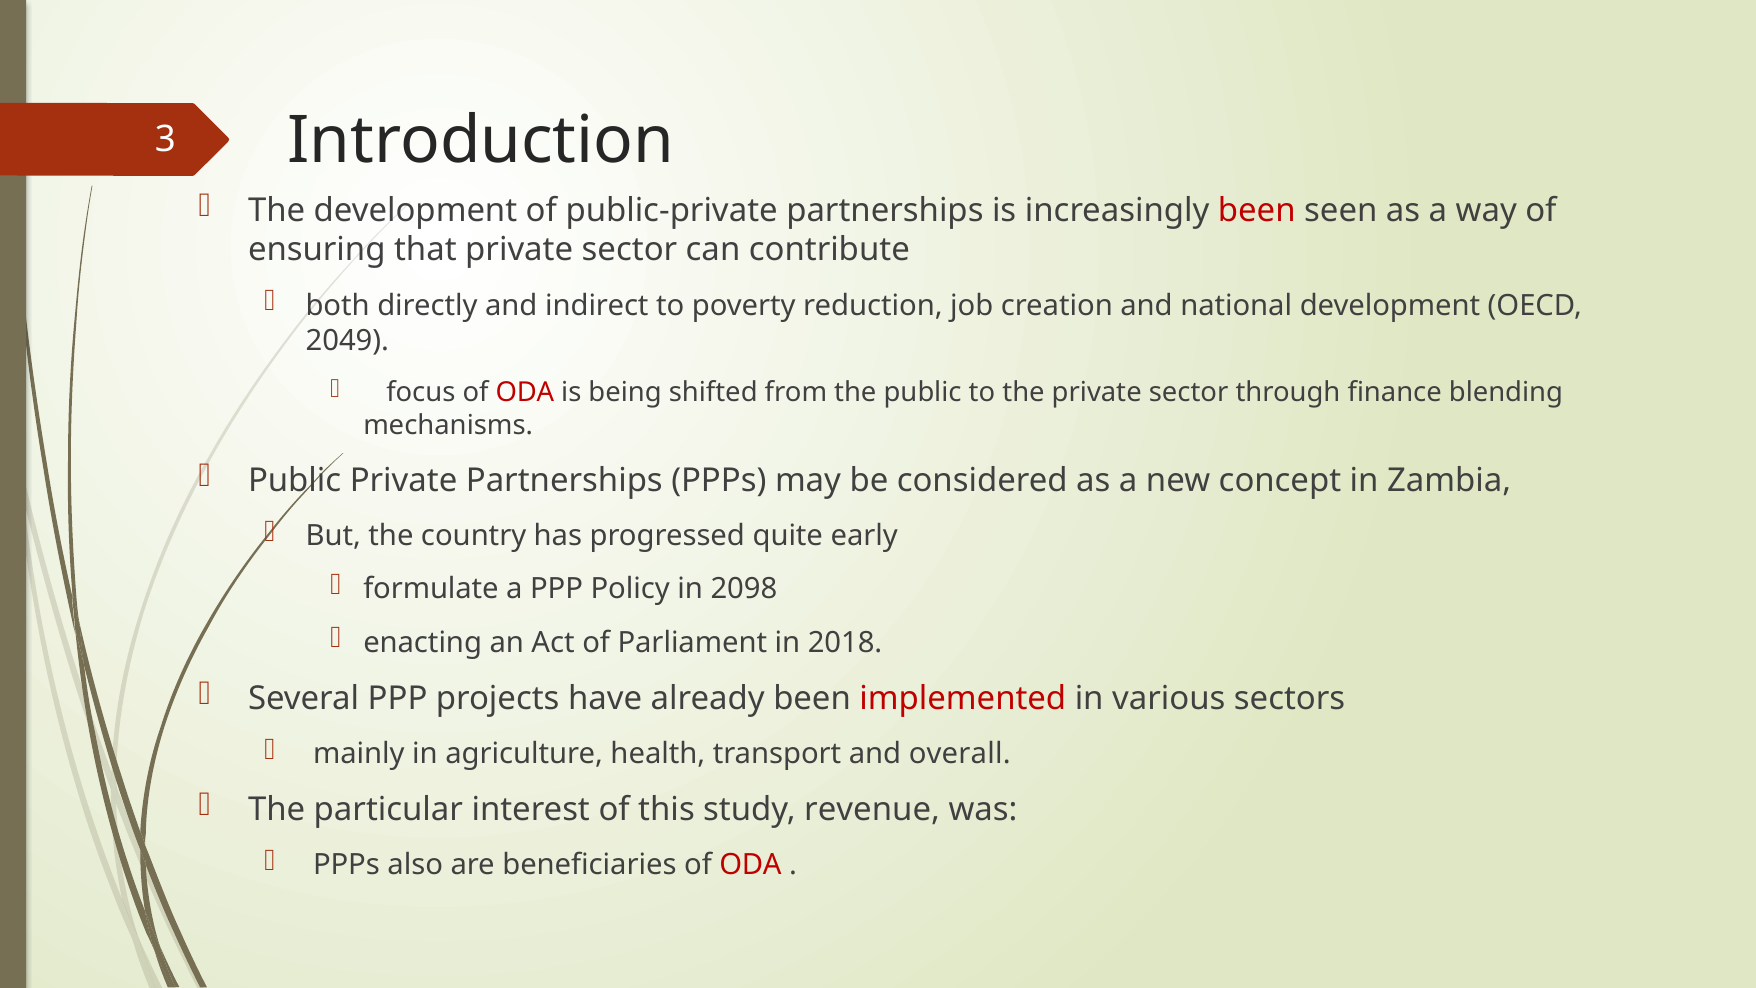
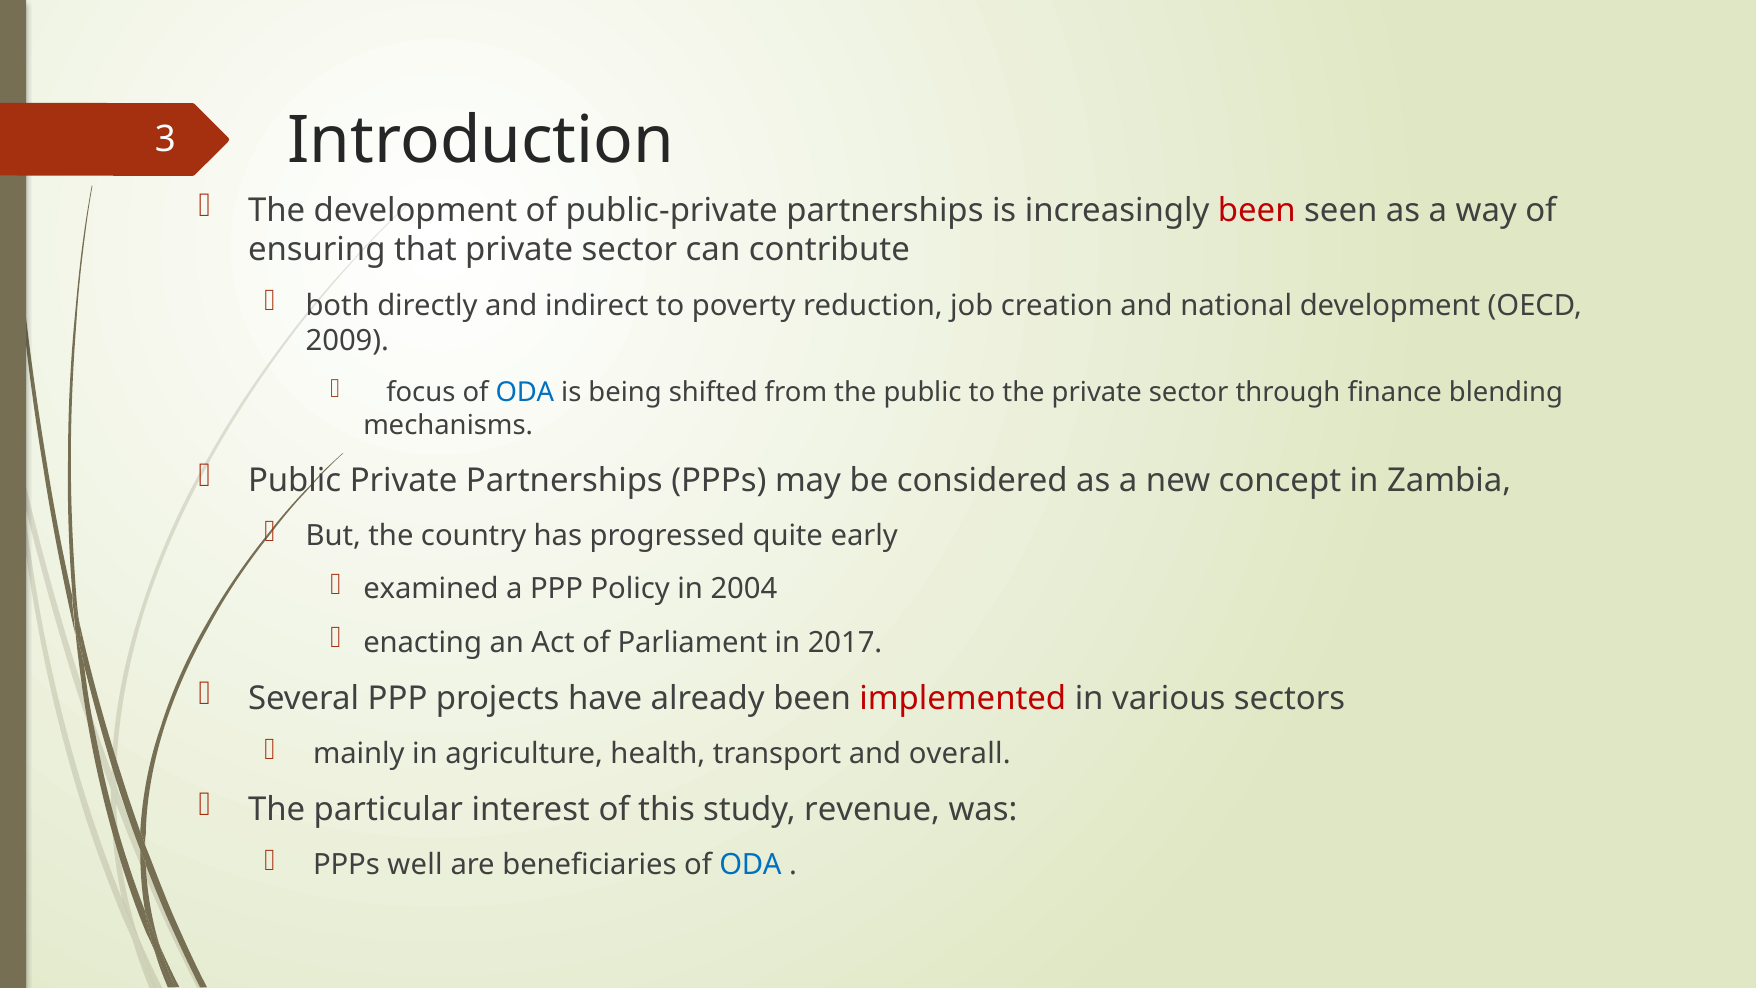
2049: 2049 -> 2009
ODA at (525, 393) colour: red -> blue
formulate: formulate -> examined
2098: 2098 -> 2004
2018: 2018 -> 2017
also: also -> well
ODA at (750, 865) colour: red -> blue
